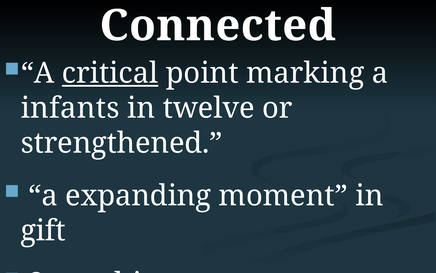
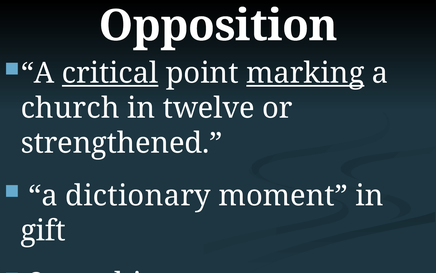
Connected: Connected -> Opposition
marking underline: none -> present
infants: infants -> church
a expanding: expanding -> dictionary
